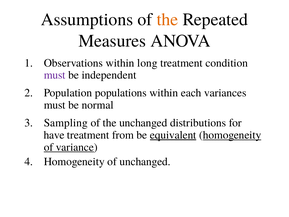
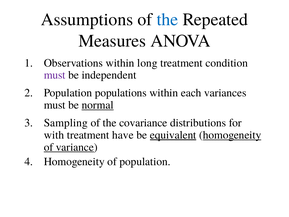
the at (167, 20) colour: orange -> blue
normal underline: none -> present
the unchanged: unchanged -> covariance
have: have -> with
from: from -> have
of unchanged: unchanged -> population
